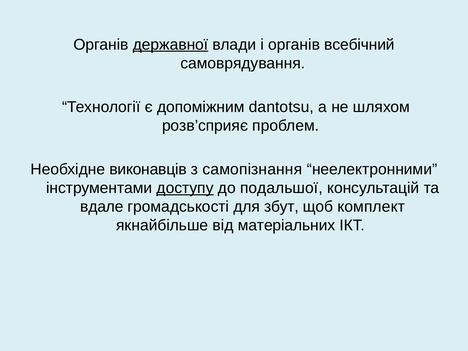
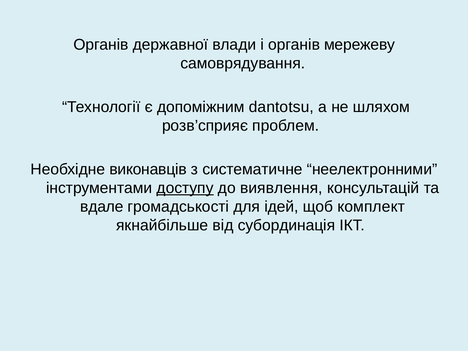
державної underline: present -> none
всебічний: всебічний -> мережеву
самопізнання: самопізнання -> систематичне
подальшої: подальшої -> виявлення
збут: збут -> ідей
матеріальних: матеріальних -> субординація
